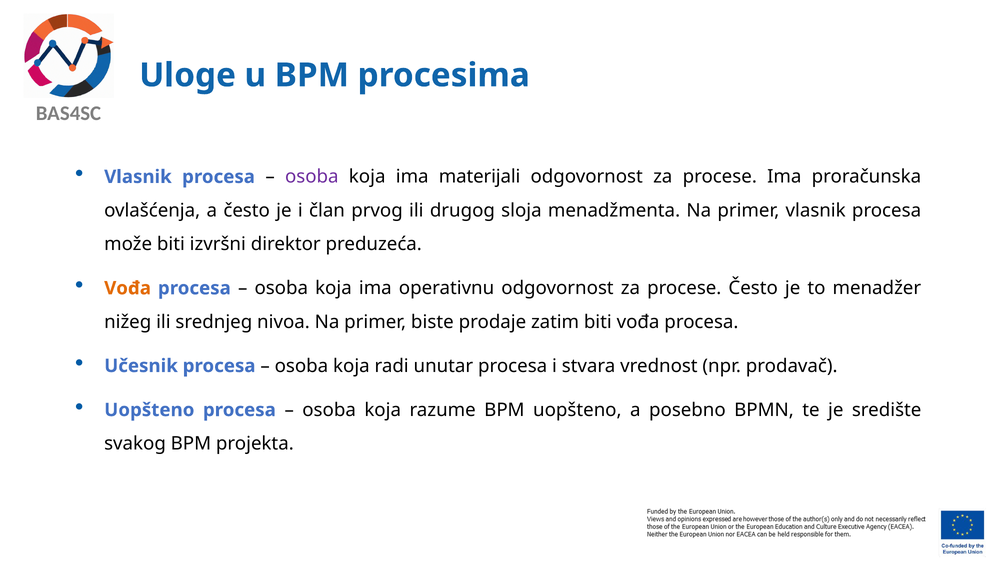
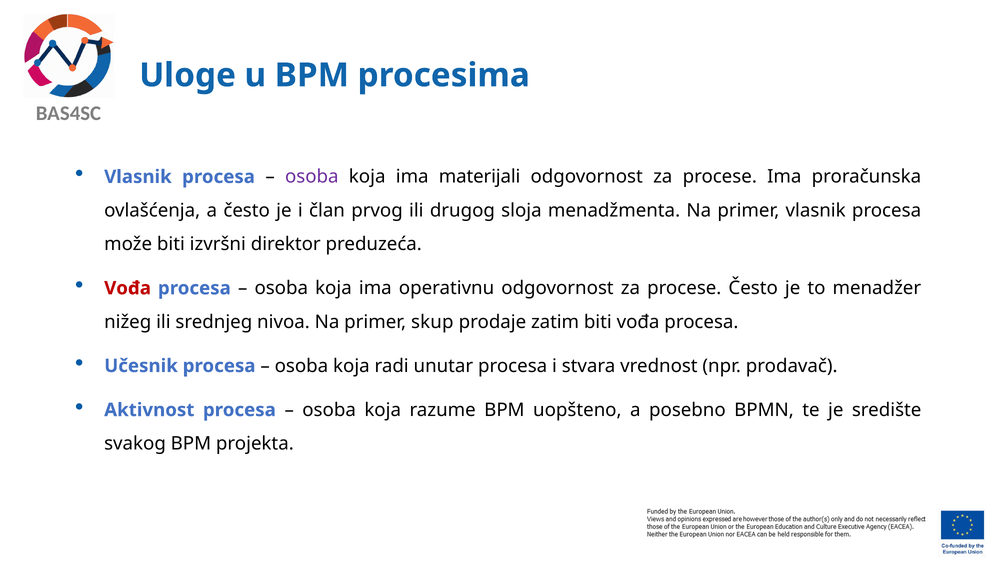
Vođa at (128, 288) colour: orange -> red
biste: biste -> skup
Uopšteno at (149, 410): Uopšteno -> Aktivnost
